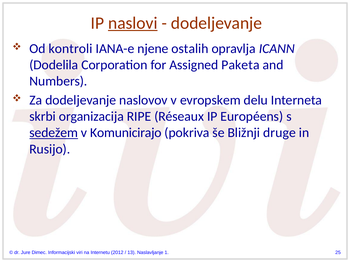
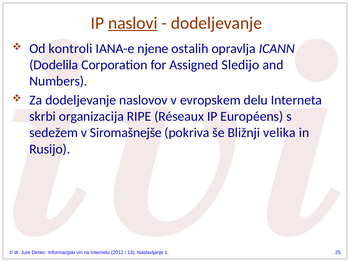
Paketa: Paketa -> Sledijo
sedežem underline: present -> none
Komunicirajo: Komunicirajo -> Siromašnejše
druge: druge -> velika
